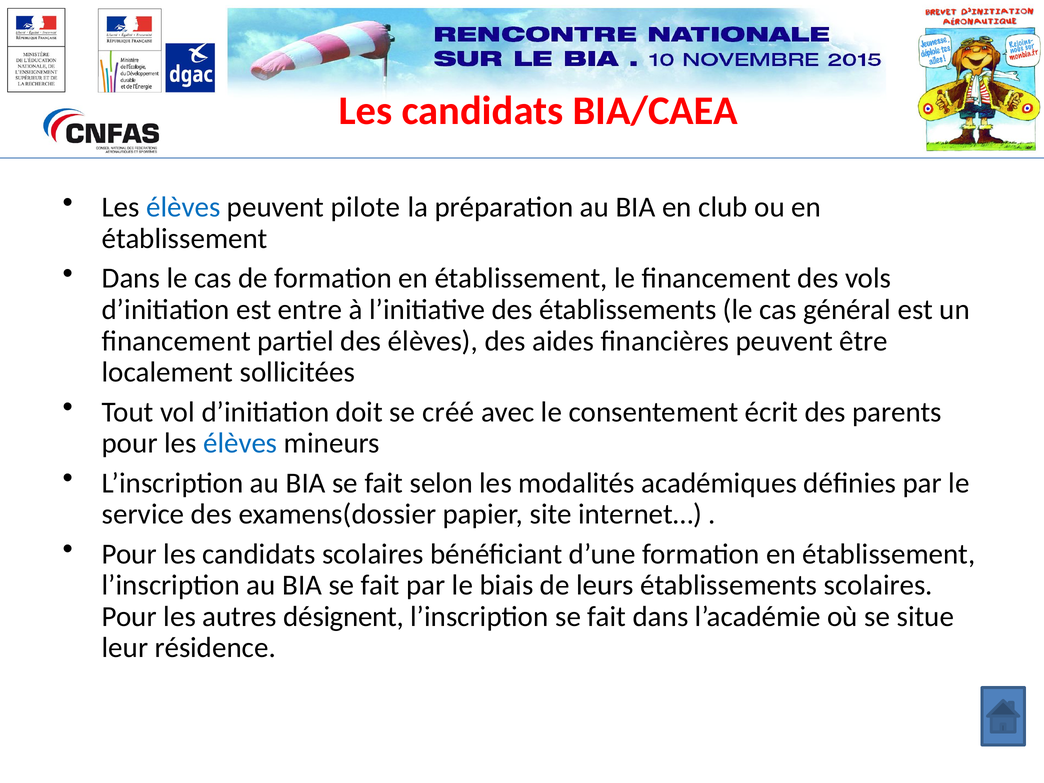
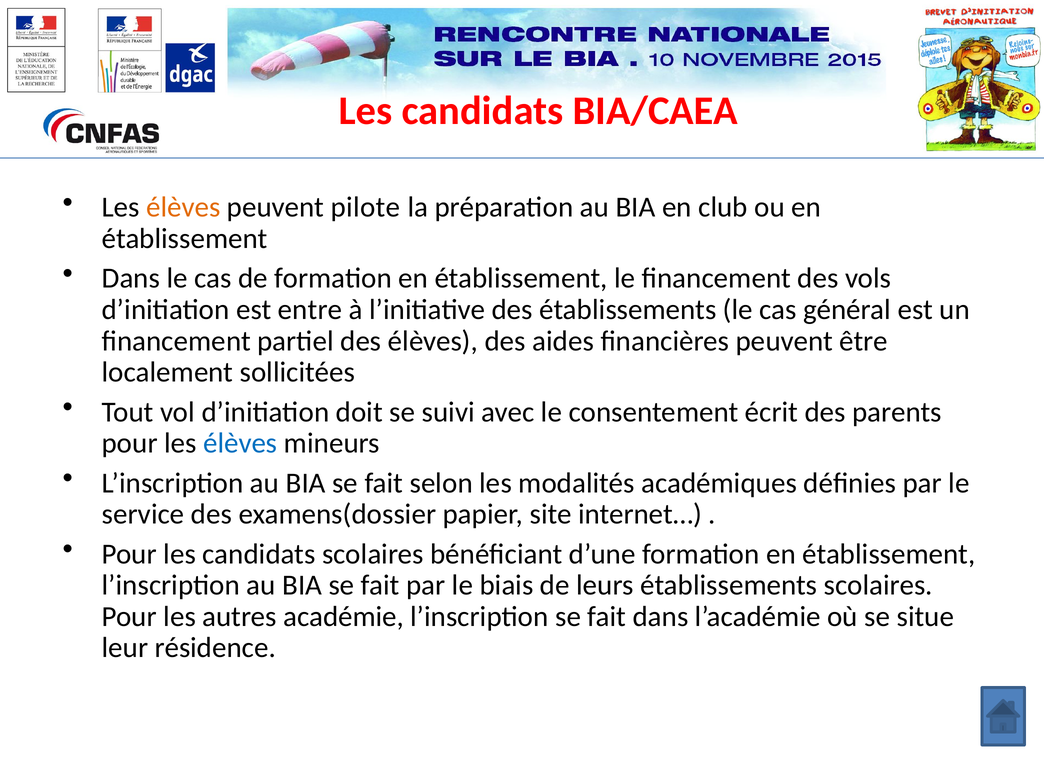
élèves at (183, 207) colour: blue -> orange
créé: créé -> suivi
désignent: désignent -> académie
